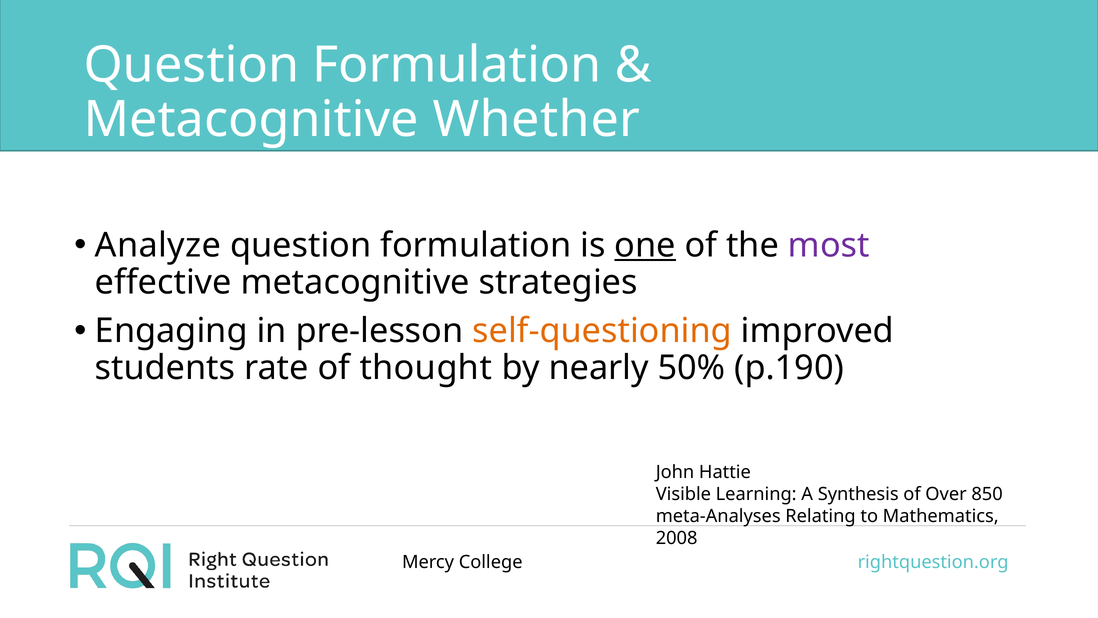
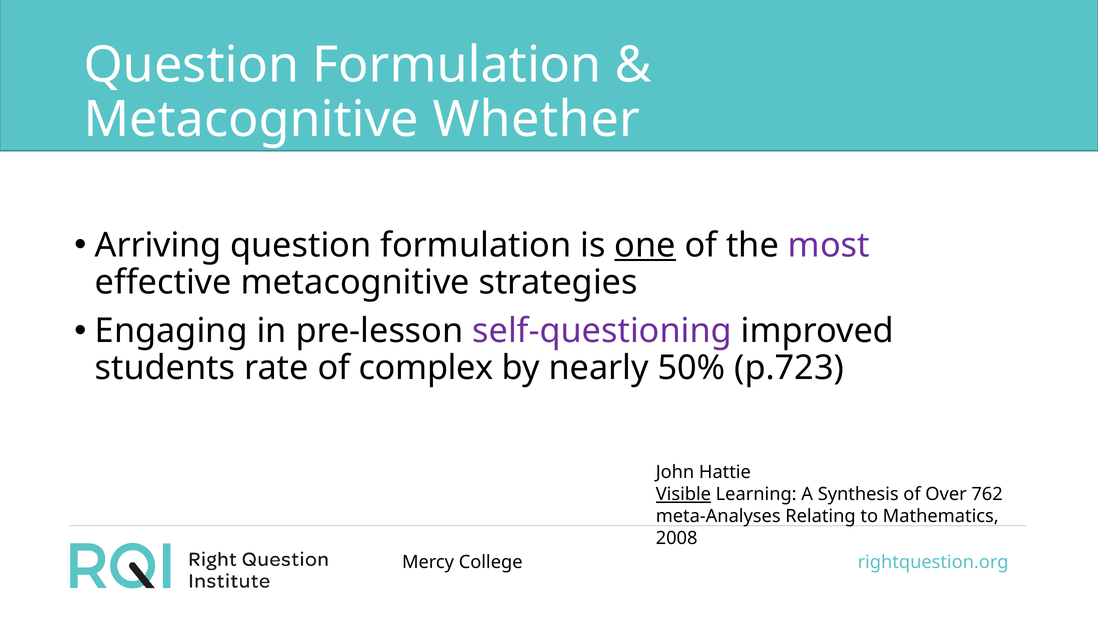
Analyze: Analyze -> Arriving
self-questioning colour: orange -> purple
thought: thought -> complex
p.190: p.190 -> p.723
Visible underline: none -> present
850: 850 -> 762
